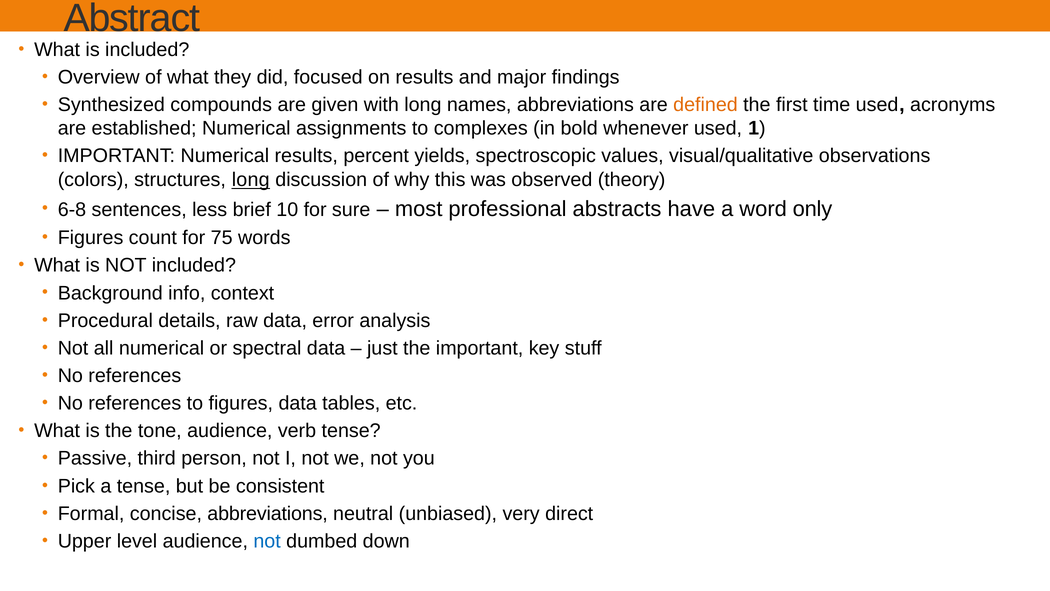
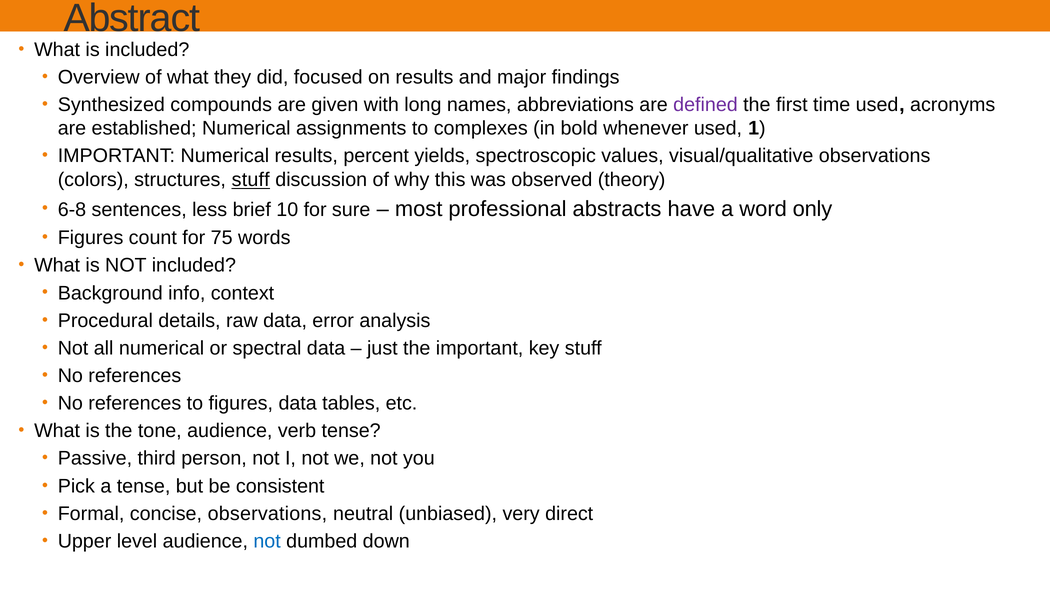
defined colour: orange -> purple
structures long: long -> stuff
concise abbreviations: abbreviations -> observations
